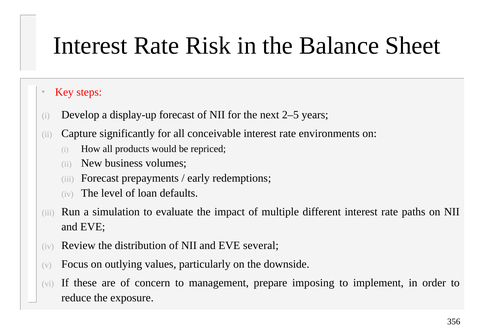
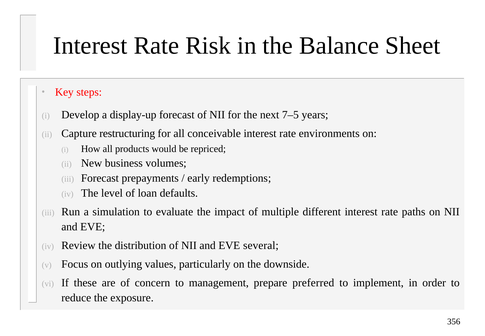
2–5: 2–5 -> 7–5
significantly: significantly -> restructuring
imposing: imposing -> preferred
